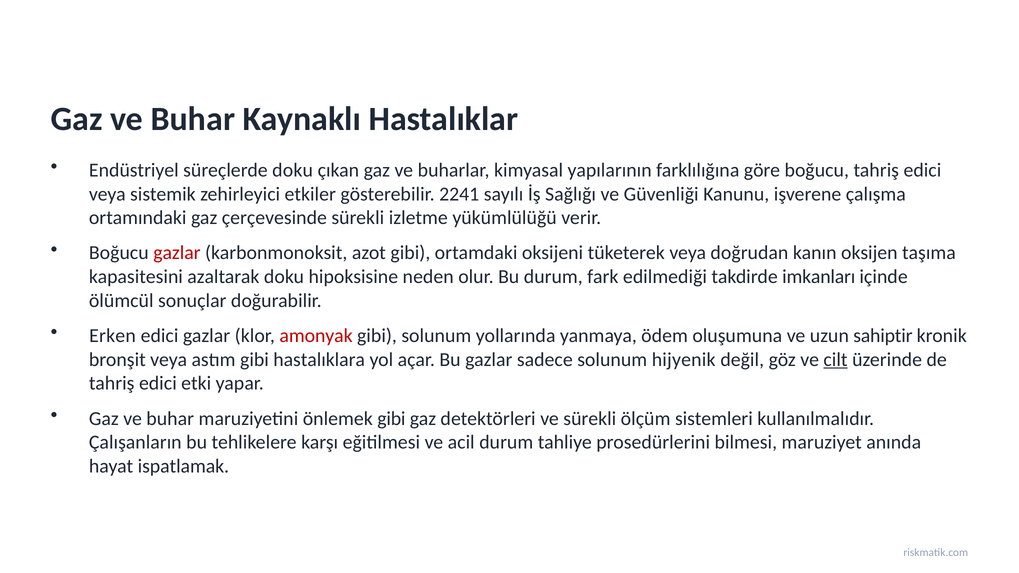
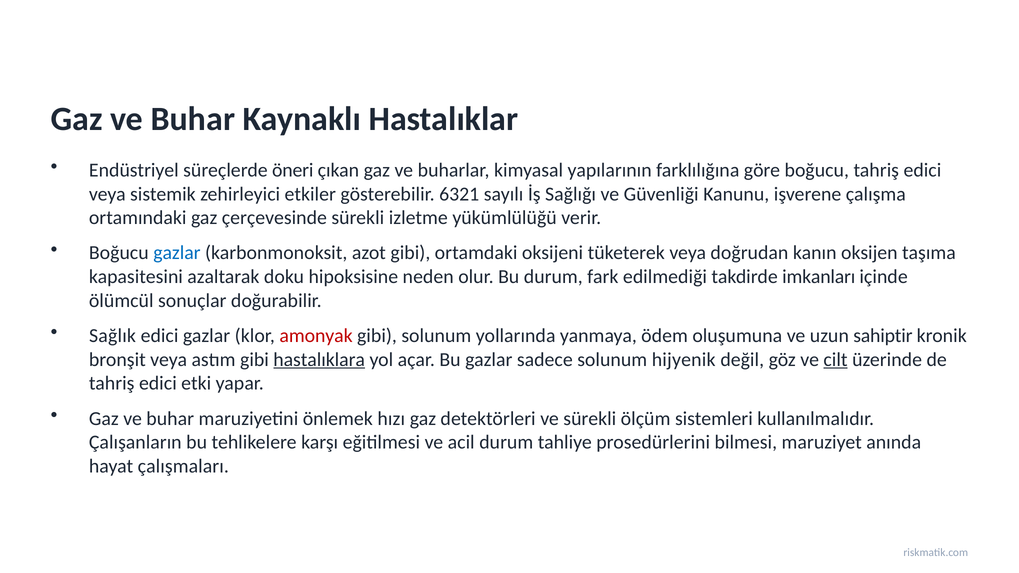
süreçlerde doku: doku -> öneri
2241: 2241 -> 6321
gazlar at (177, 253) colour: red -> blue
Erken: Erken -> Sağlık
hastalıklara underline: none -> present
önlemek gibi: gibi -> hızı
ispatlamak: ispatlamak -> çalışmaları
